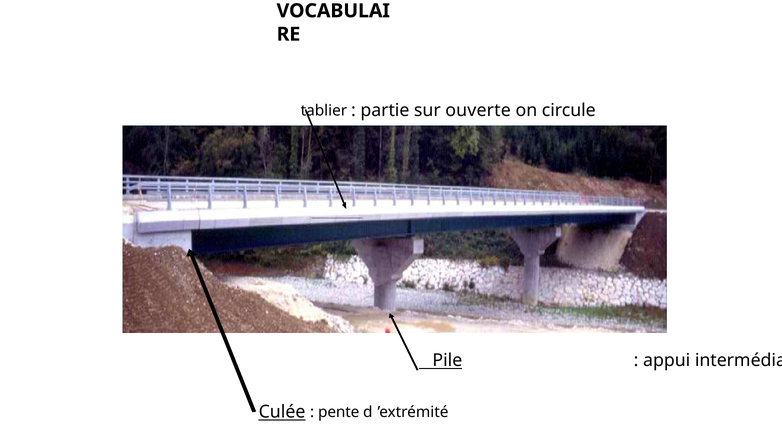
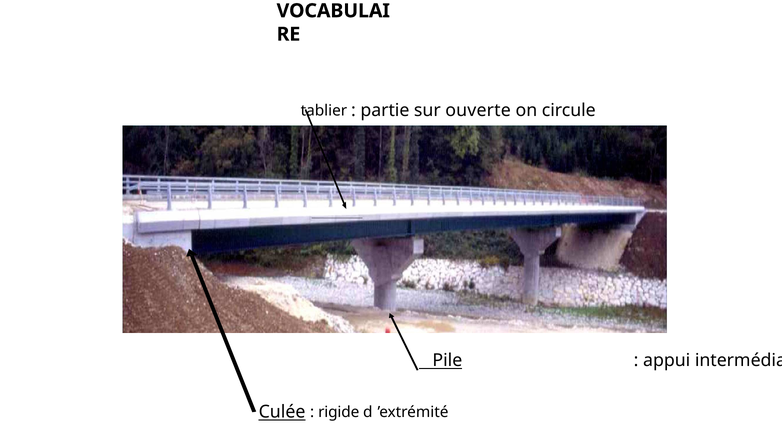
pente: pente -> rigide
